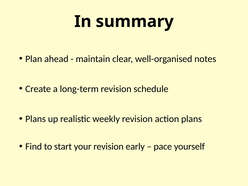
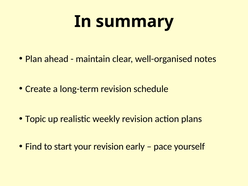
Plans at (36, 119): Plans -> Topic
